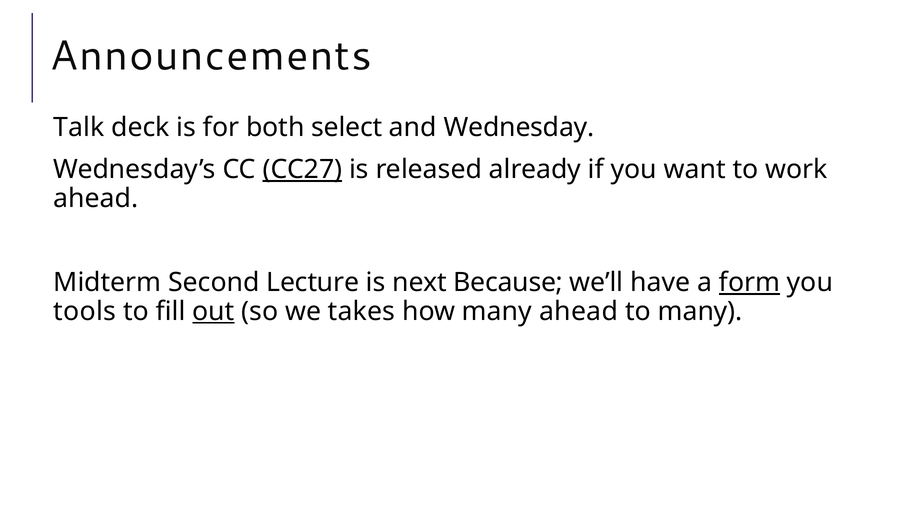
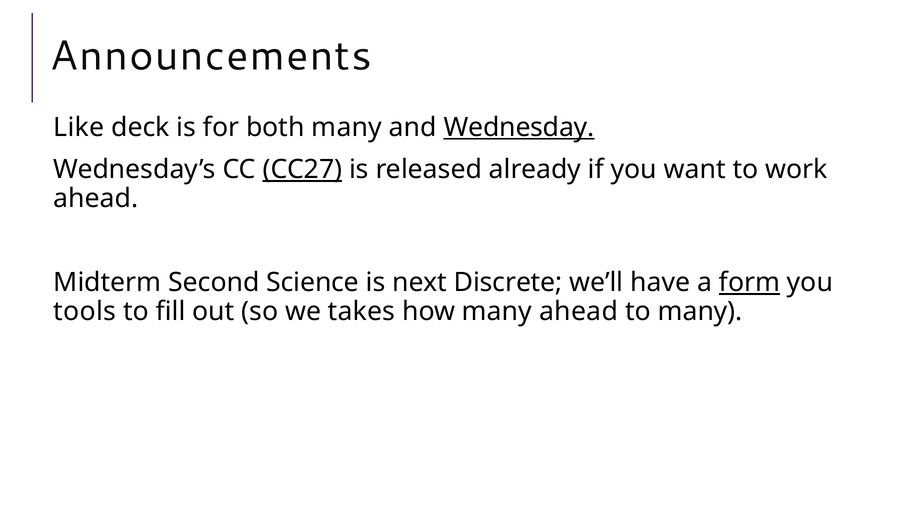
Talk: Talk -> Like
both select: select -> many
Wednesday underline: none -> present
Lecture: Lecture -> Science
Because: Because -> Discrete
out underline: present -> none
